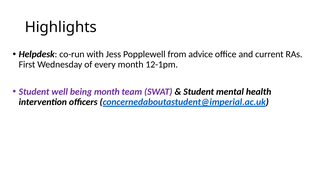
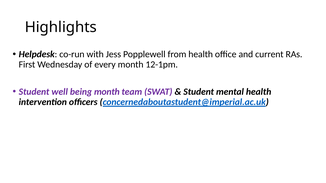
from advice: advice -> health
